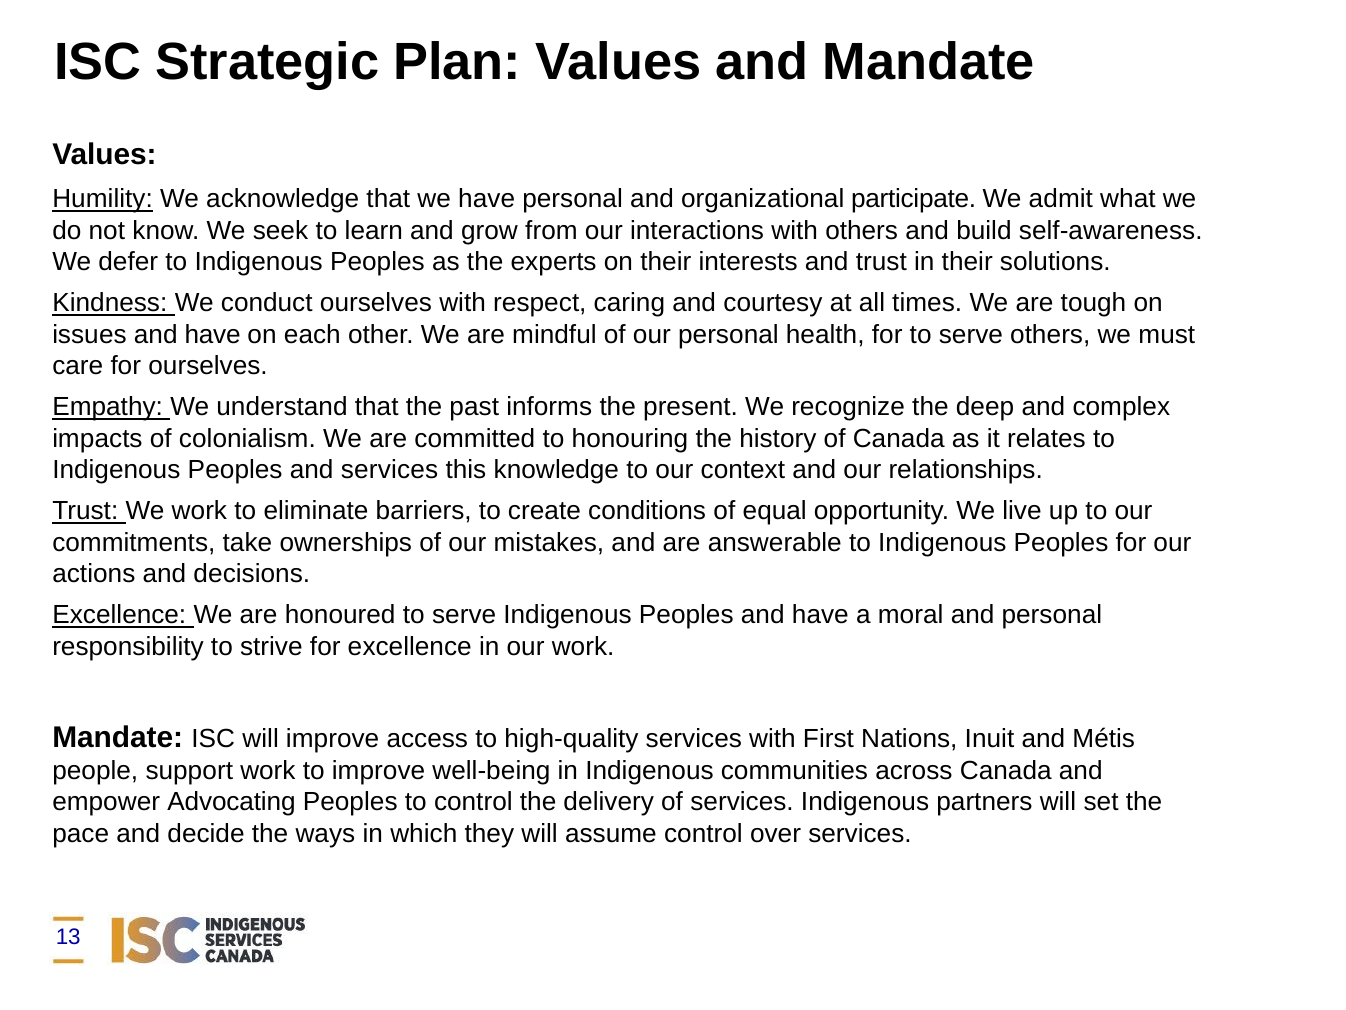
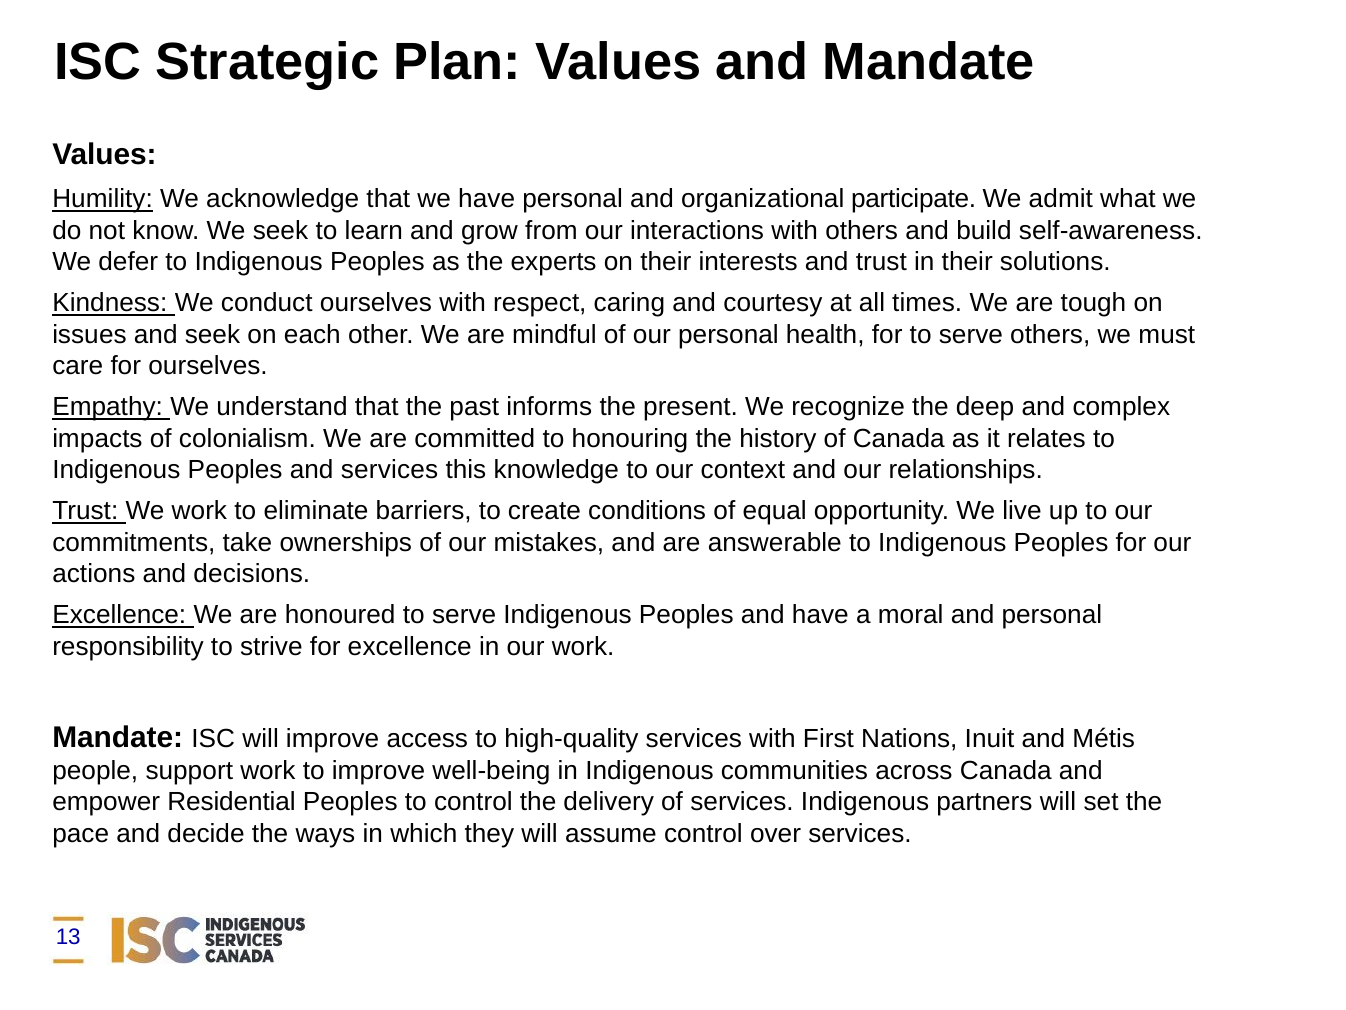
issues and have: have -> seek
Advocating: Advocating -> Residential
